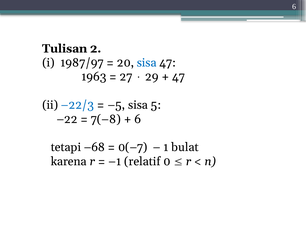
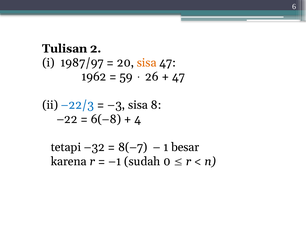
sisa at (147, 63) colour: blue -> orange
1963: 1963 -> 1962
27: 27 -> 59
29: 29 -> 26
–5: –5 -> –3
5: 5 -> 8
7(–8: 7(–8 -> 6(–8
6 at (138, 119): 6 -> 4
–68: –68 -> –32
0(–7: 0(–7 -> 8(–7
bulat: bulat -> besar
relatif: relatif -> sudah
